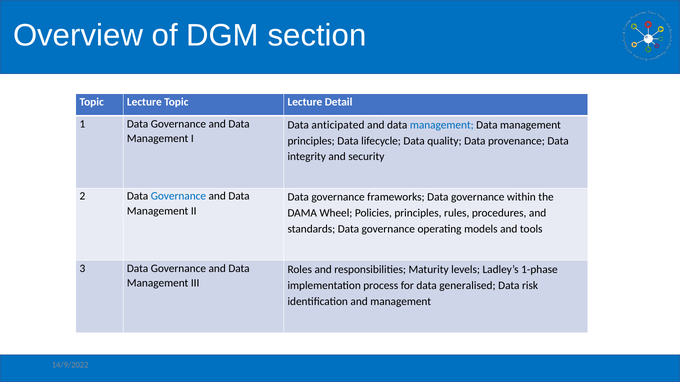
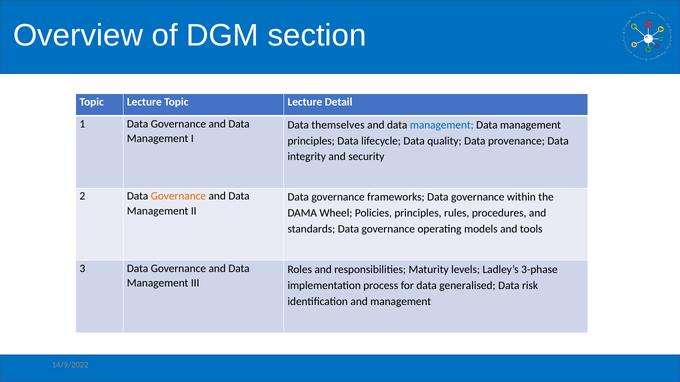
anticipated: anticipated -> themselves
Governance at (178, 196) colour: blue -> orange
1-phase: 1-phase -> 3-phase
